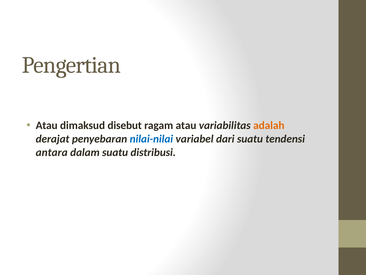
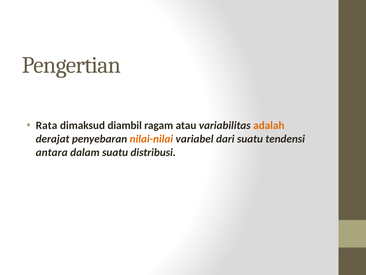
Atau at (47, 125): Atau -> Rata
disebut: disebut -> diambil
nilai-nilai colour: blue -> orange
